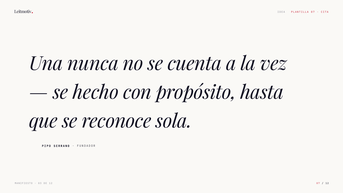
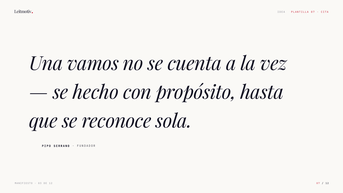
nunca: nunca -> vamos
